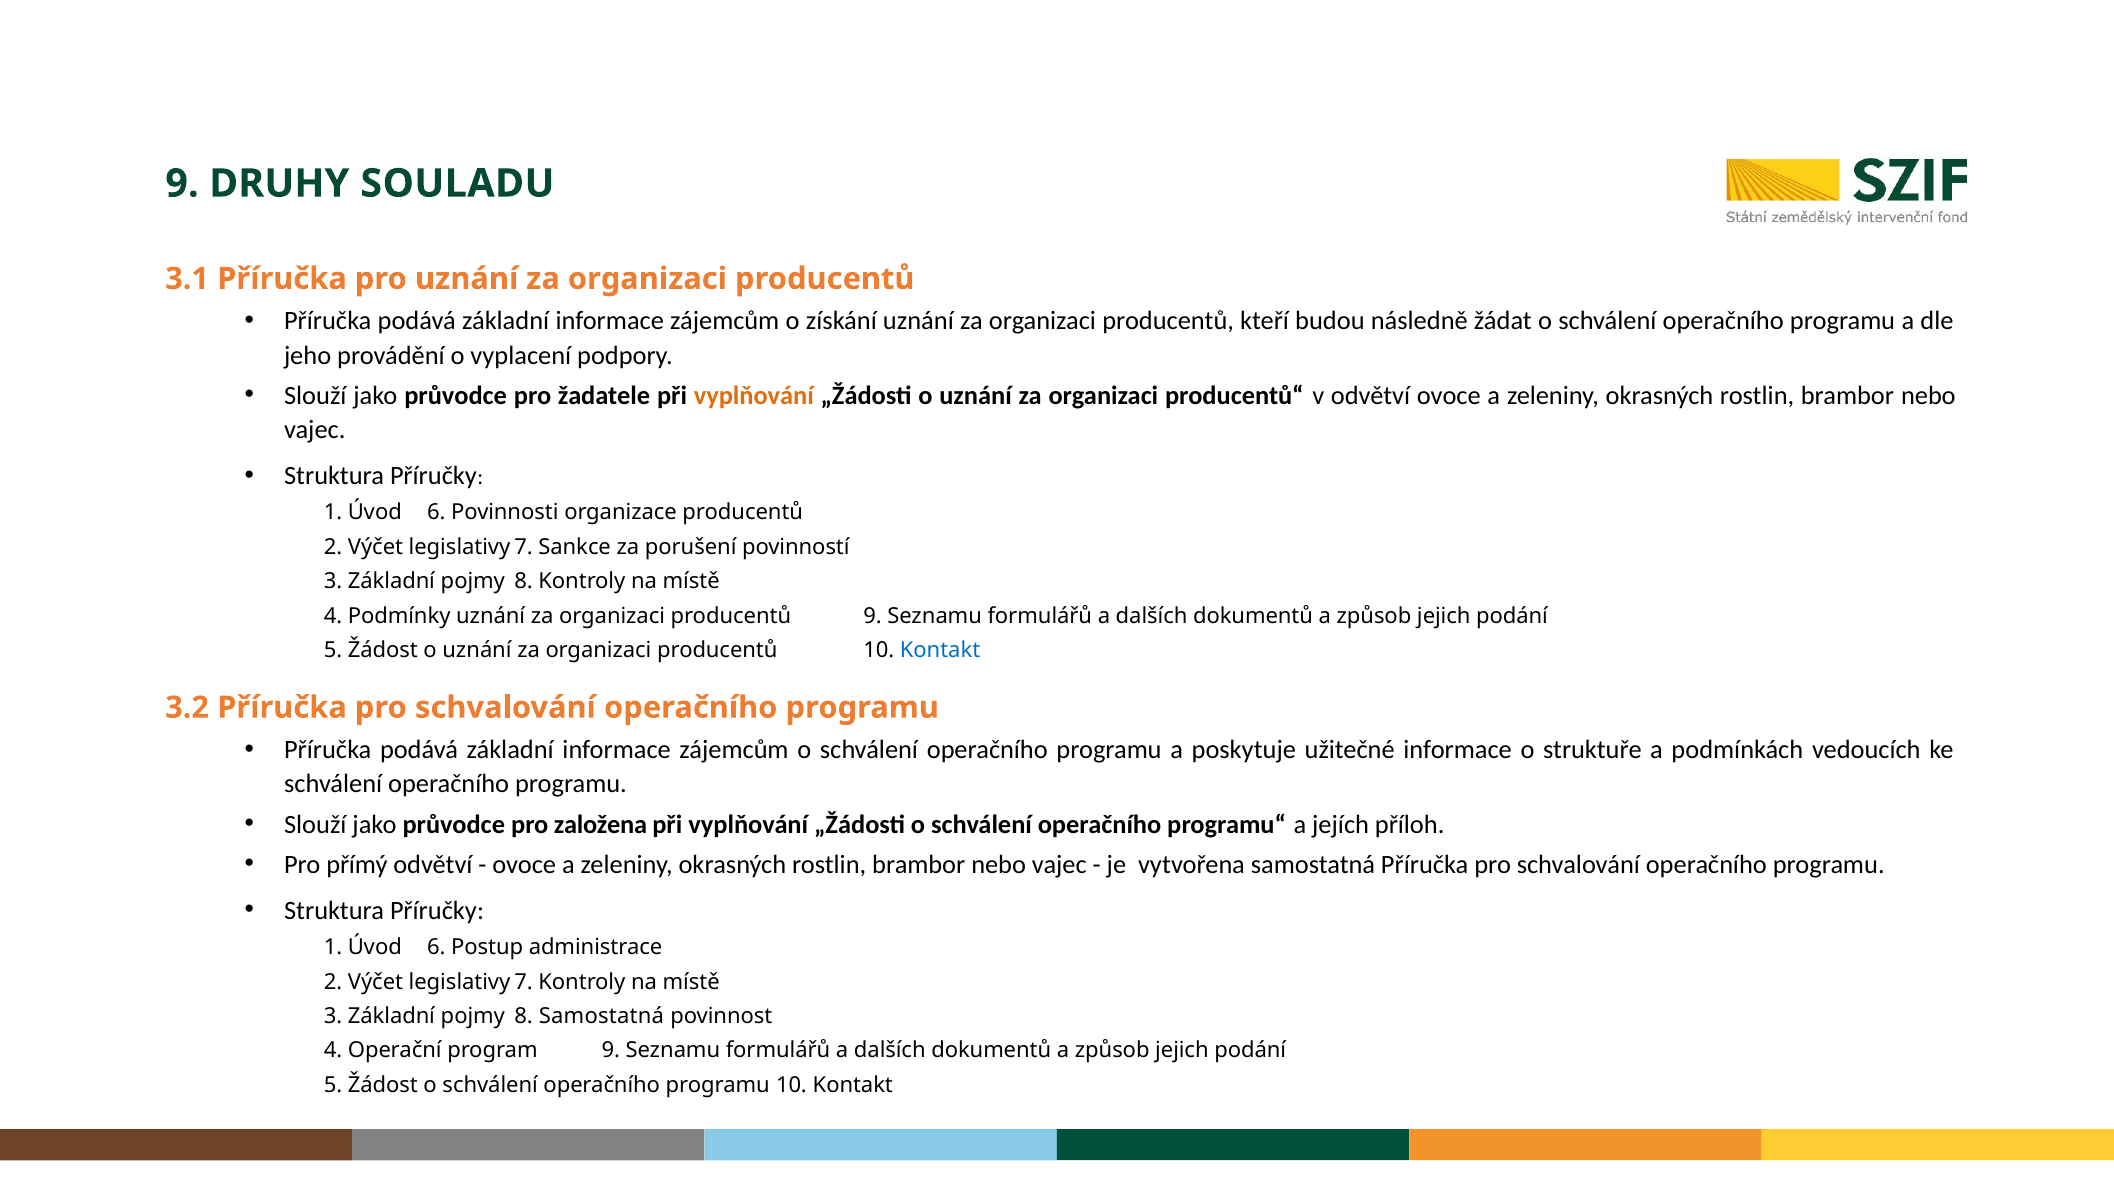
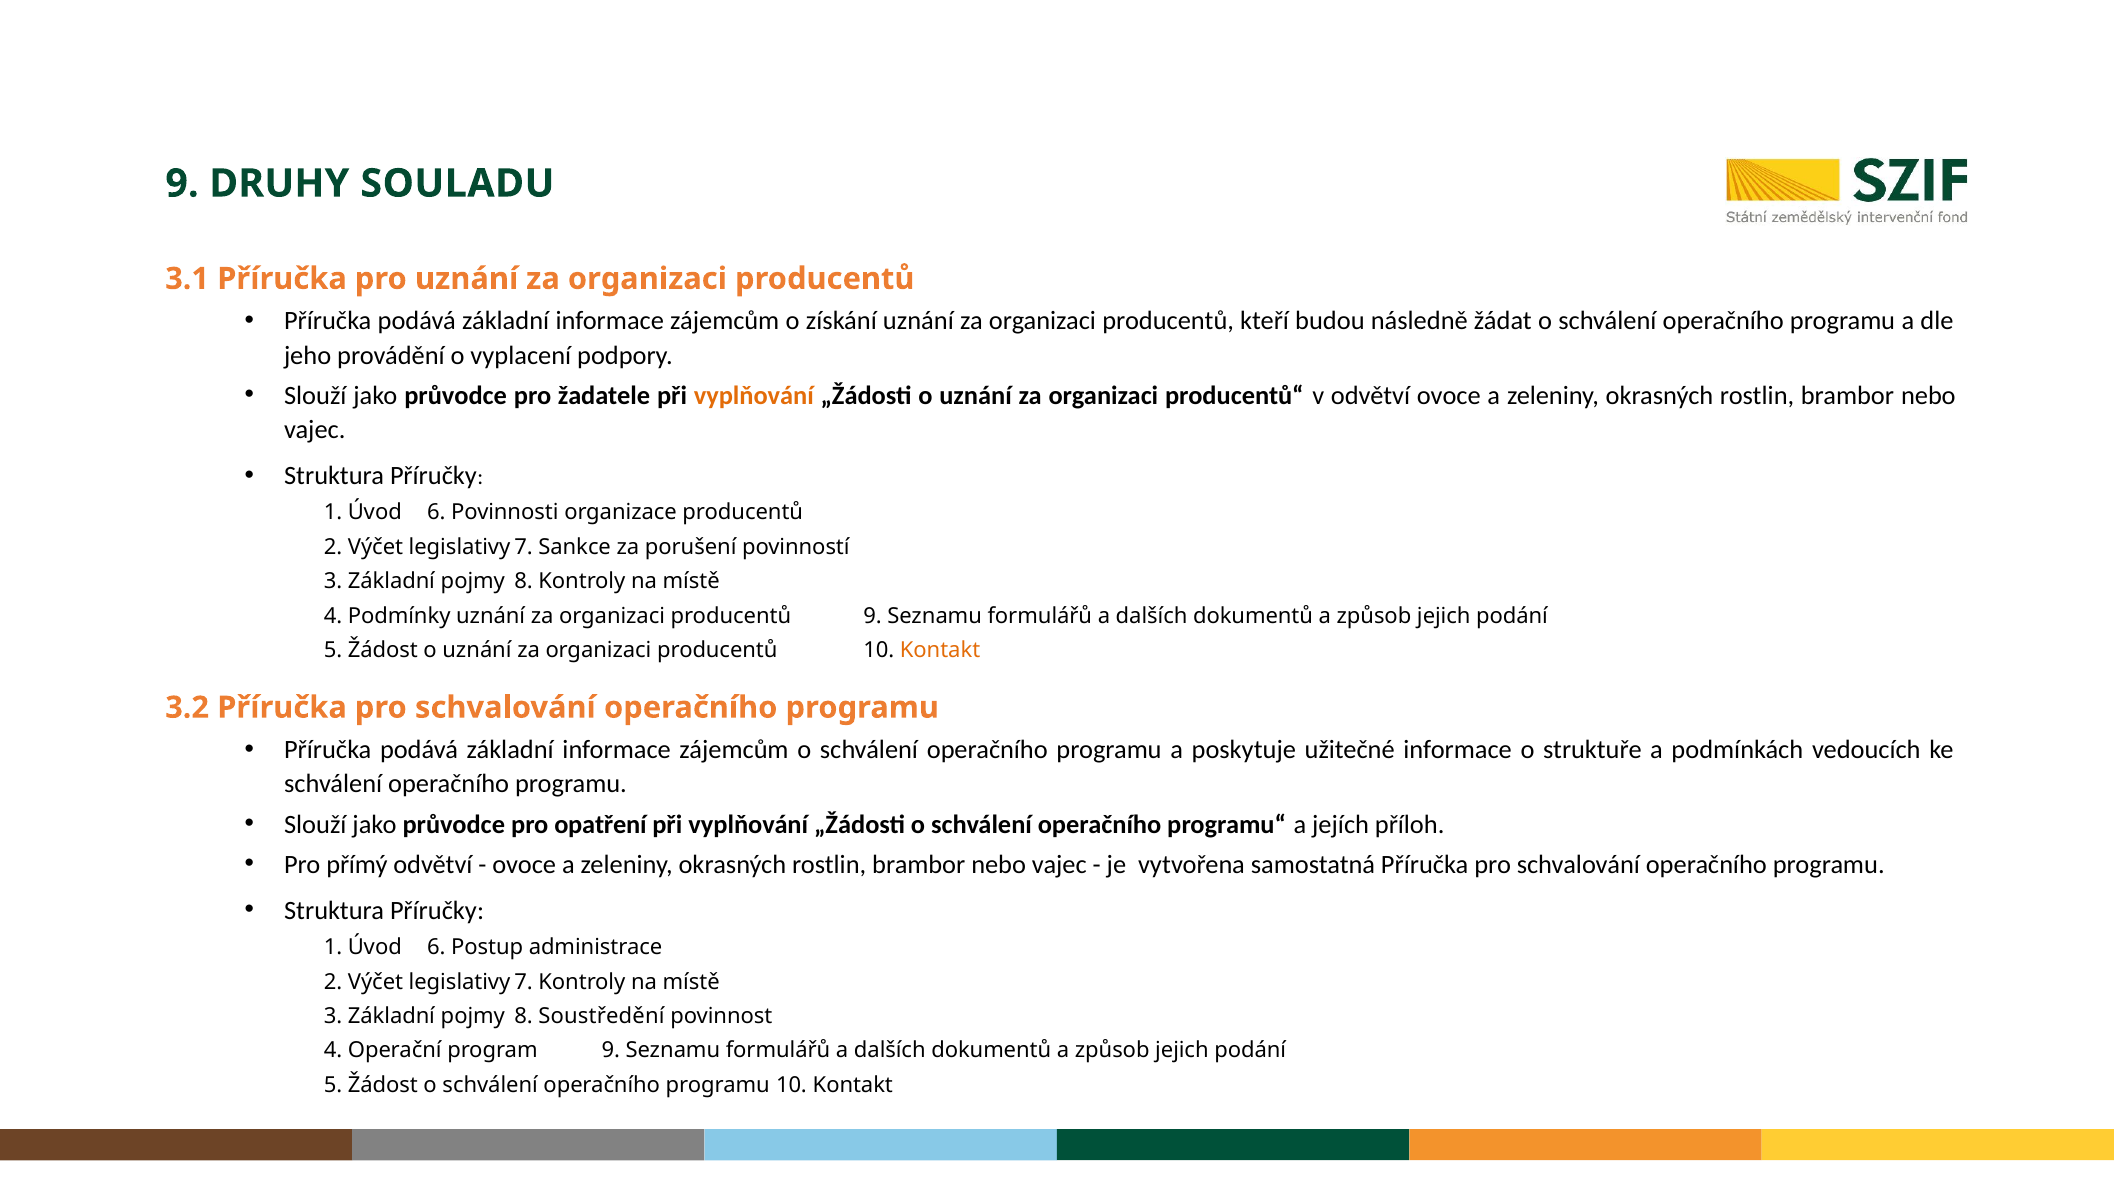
Kontakt at (940, 650) colour: blue -> orange
založena: založena -> opatření
8 Samostatná: Samostatná -> Soustředění
